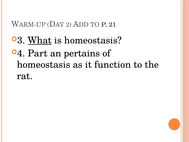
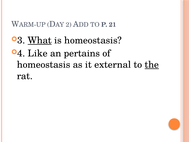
Part: Part -> Like
function: function -> external
the underline: none -> present
